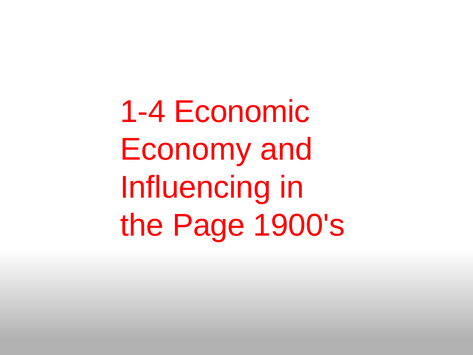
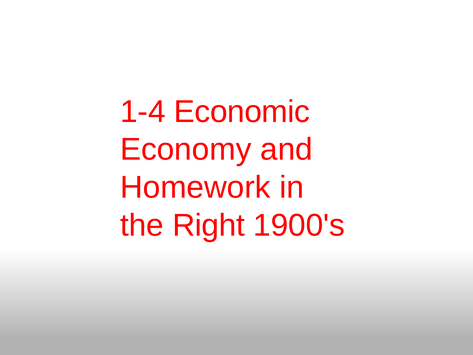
Influencing: Influencing -> Homework
Page: Page -> Right
